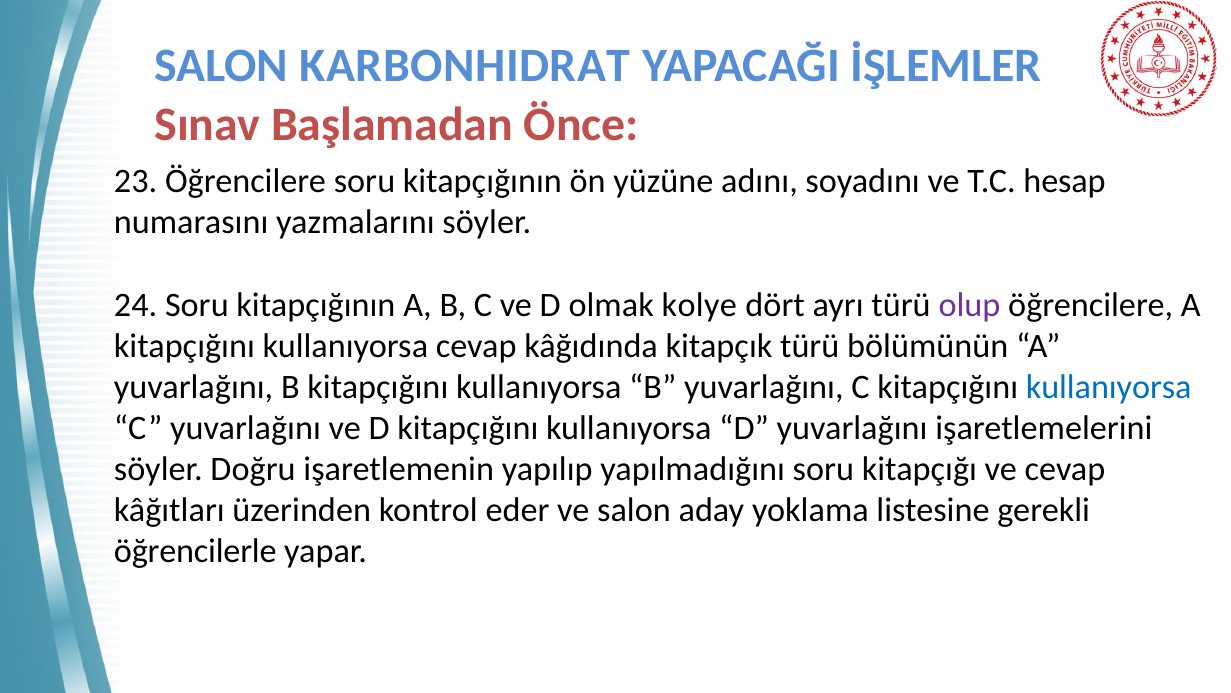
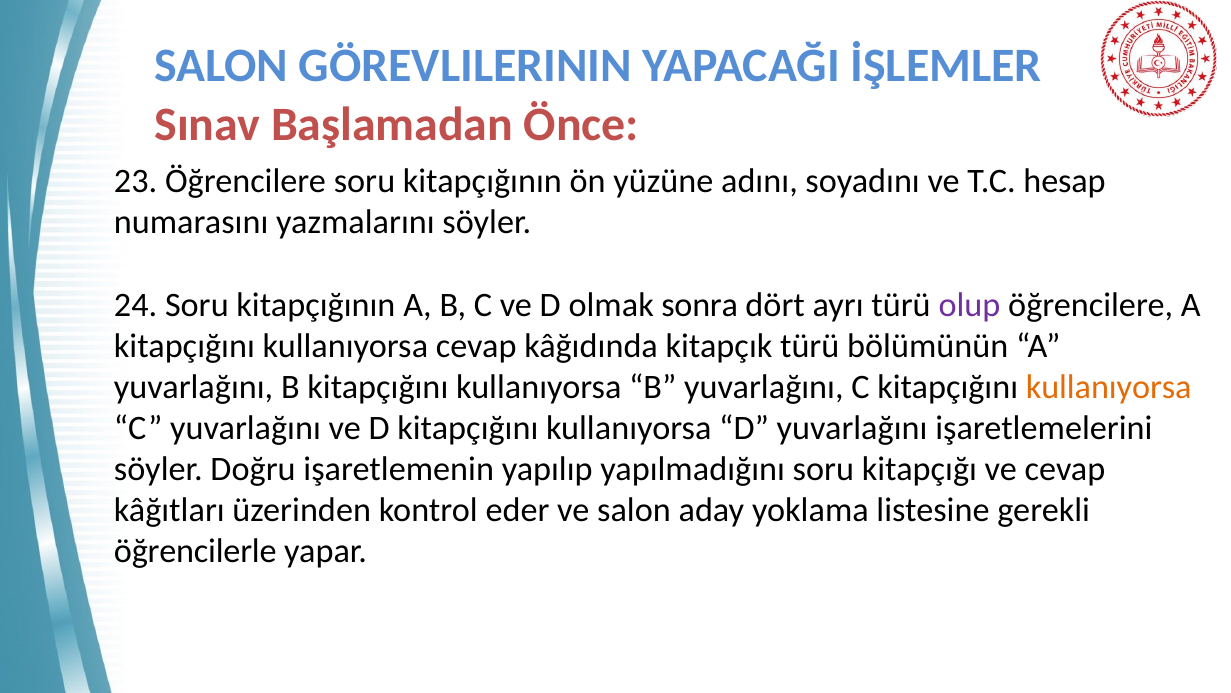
KARBONHIDRAT: KARBONHIDRAT -> GÖREVLILERININ
kolye: kolye -> sonra
kullanıyorsa at (1109, 387) colour: blue -> orange
